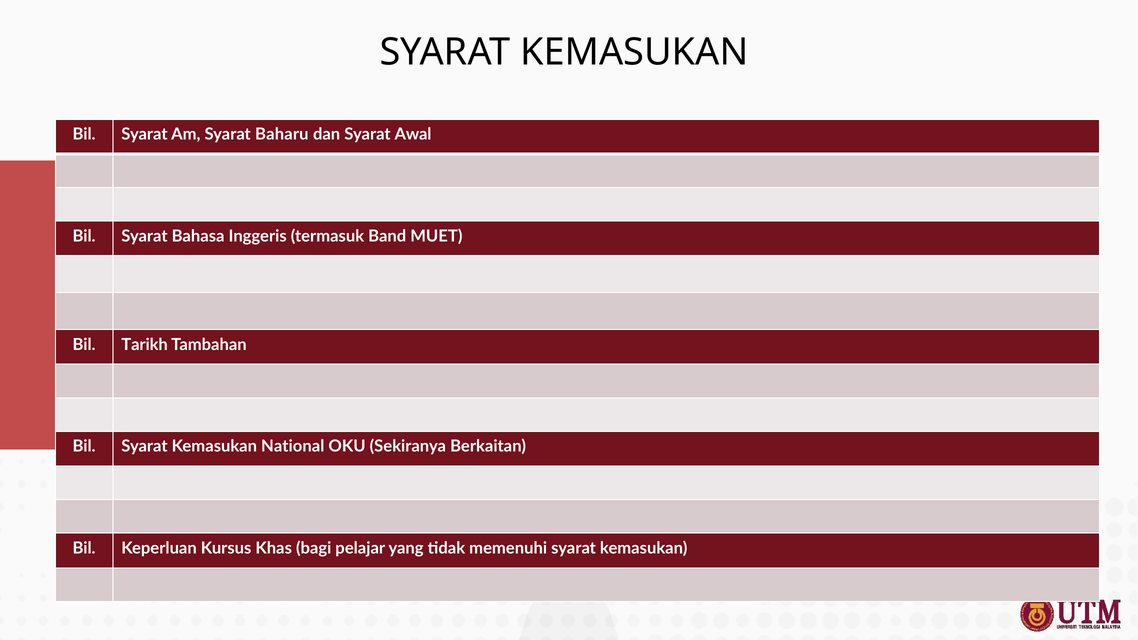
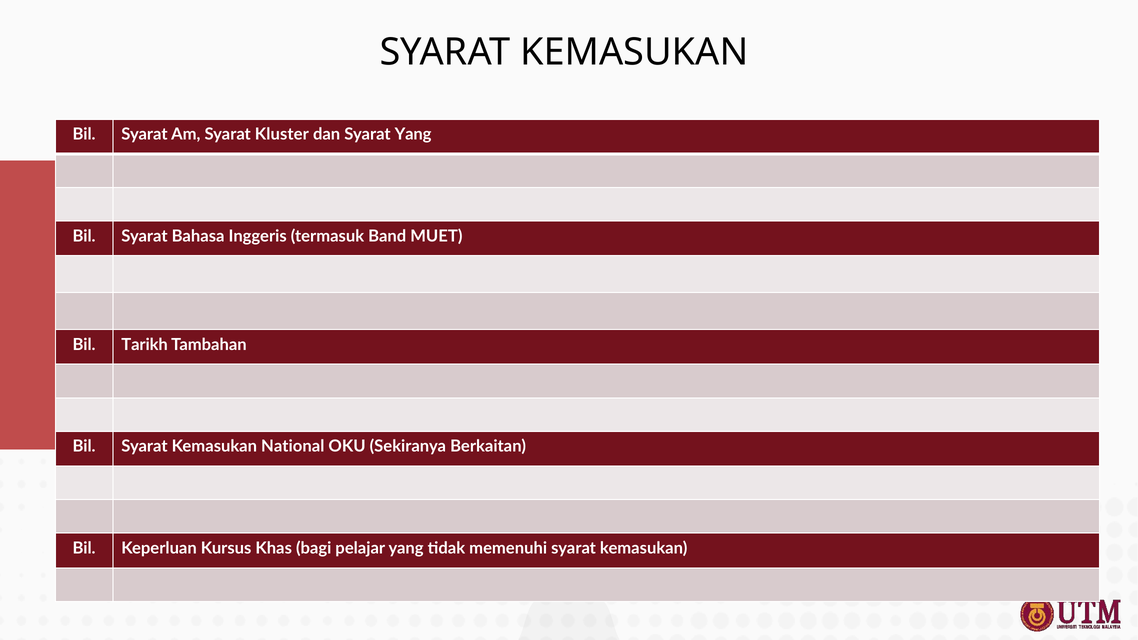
Baharu: Baharu -> Kluster
Syarat Awal: Awal -> Yang
